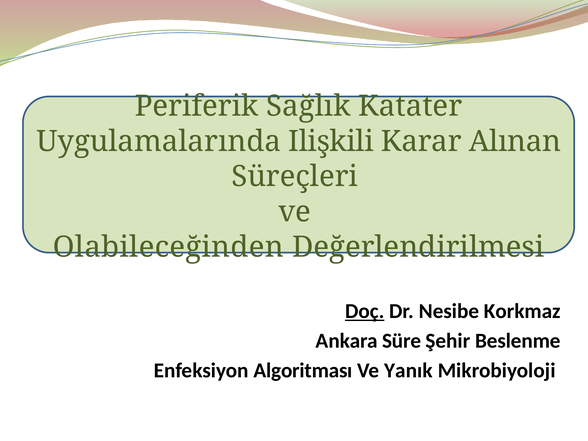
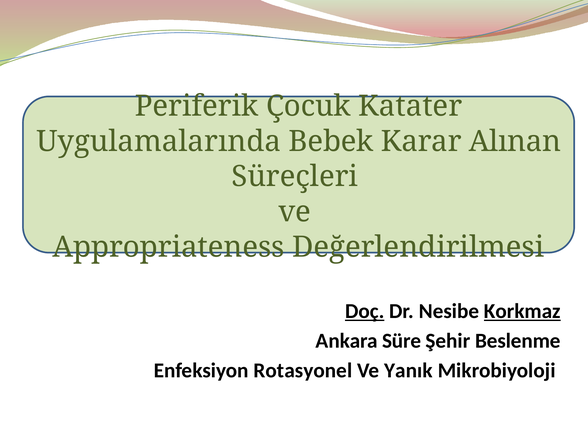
Sağlık: Sağlık -> Çocuk
Ilişkili: Ilişkili -> Bebek
Olabileceğinden: Olabileceğinden -> Appropriateness
Korkmaz underline: none -> present
Algoritması: Algoritması -> Rotasyonel
